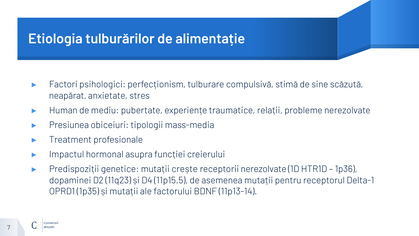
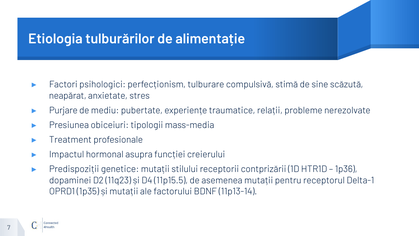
Human: Human -> Purjare
crește: crește -> stilului
receptorii nerezolvate: nerezolvate -> contprizării
